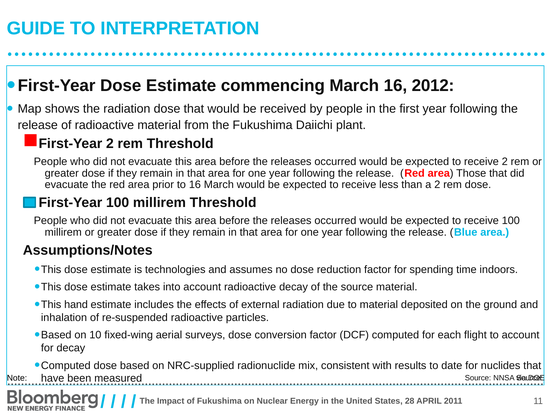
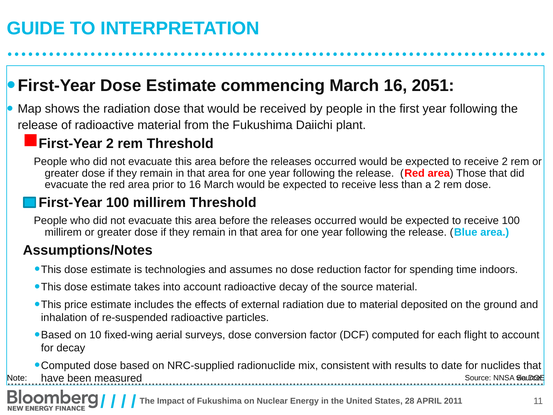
2012: 2012 -> 2051
hand: hand -> price
